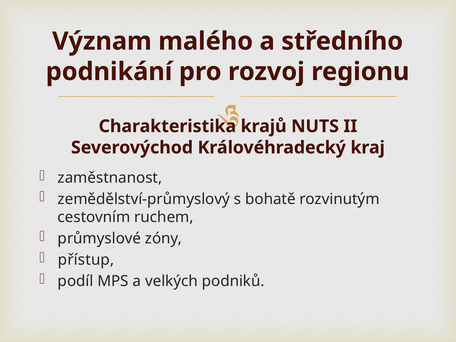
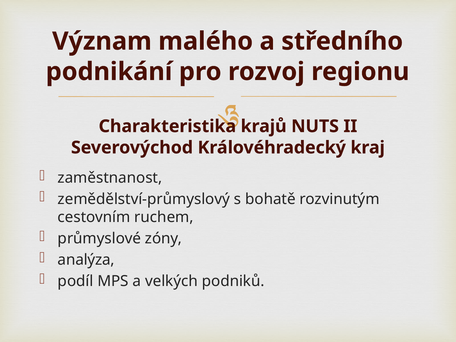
přístup: přístup -> analýza
